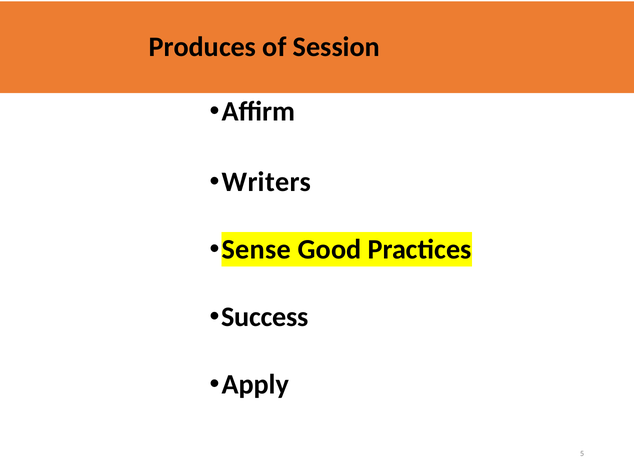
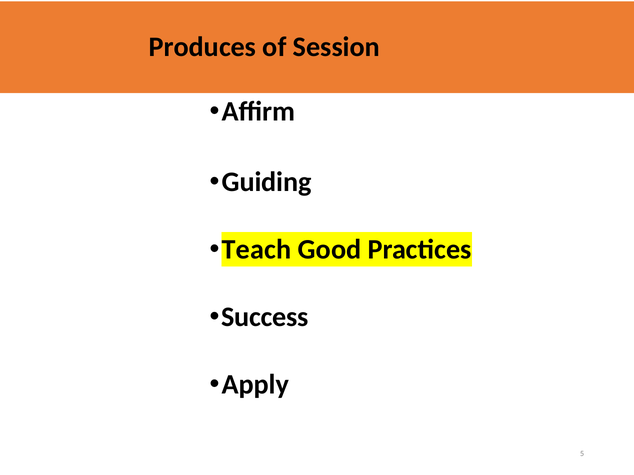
Writers: Writers -> Guiding
Sense: Sense -> Teach
